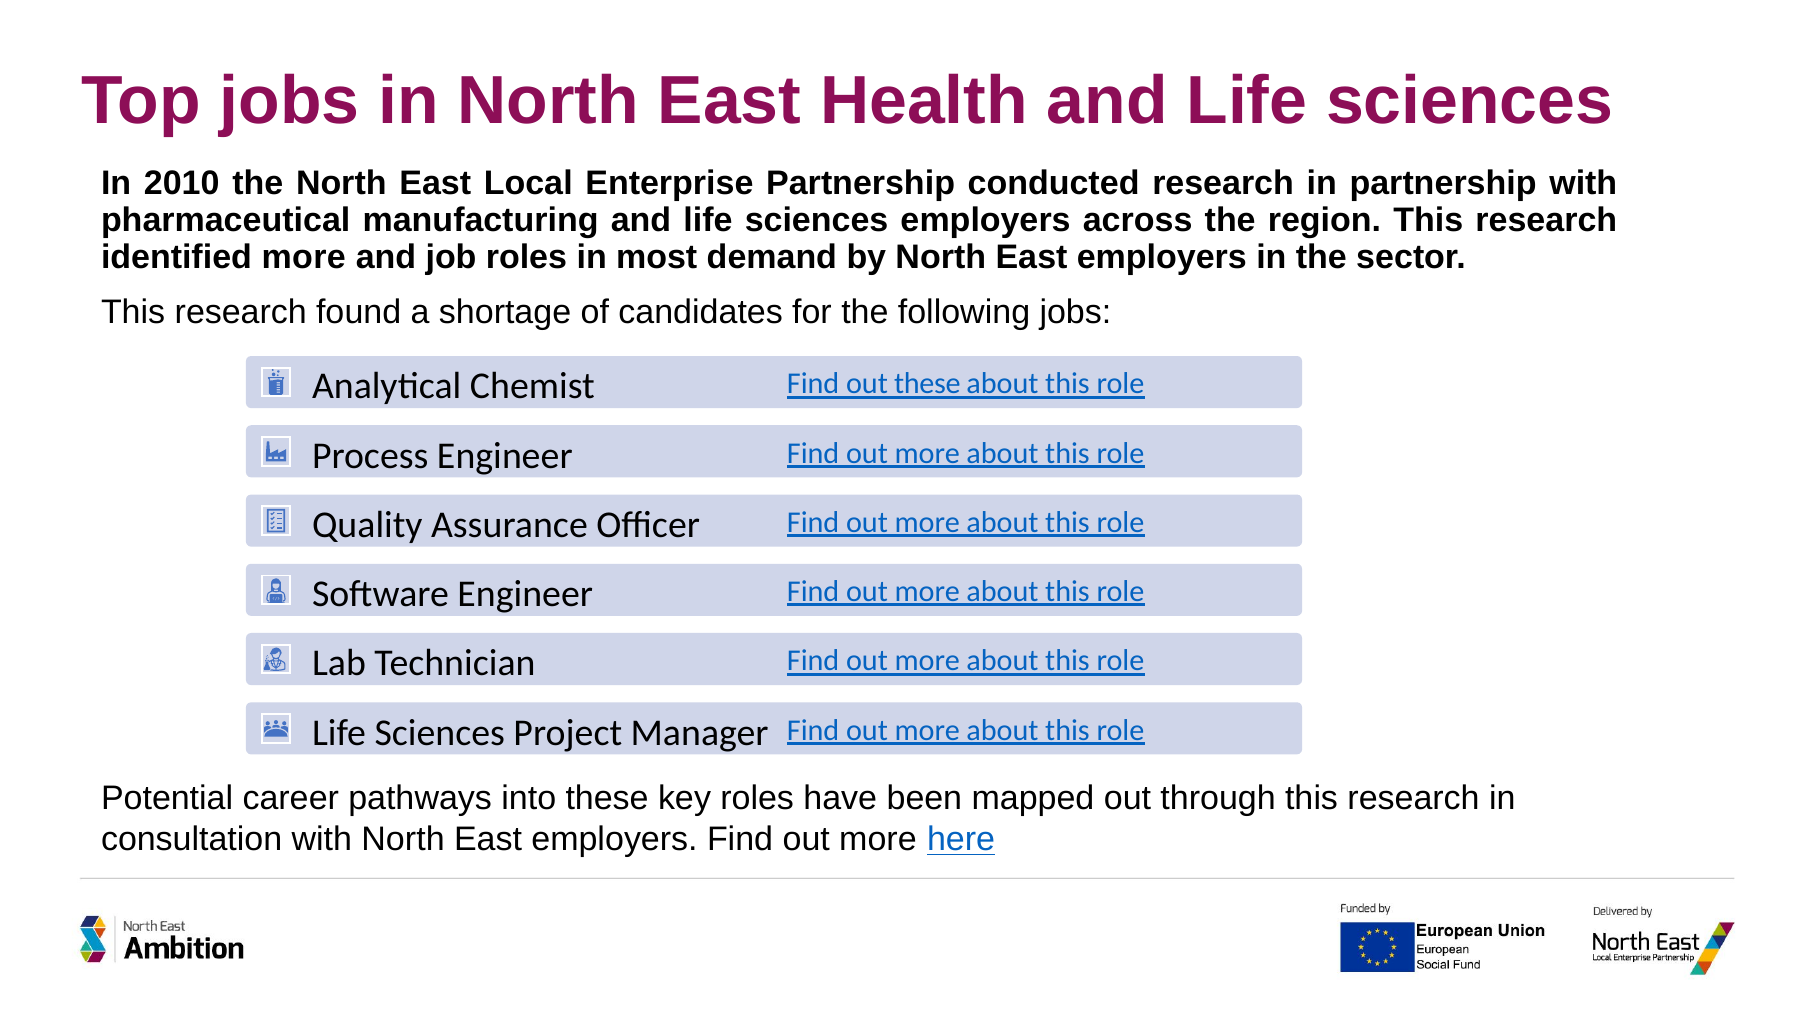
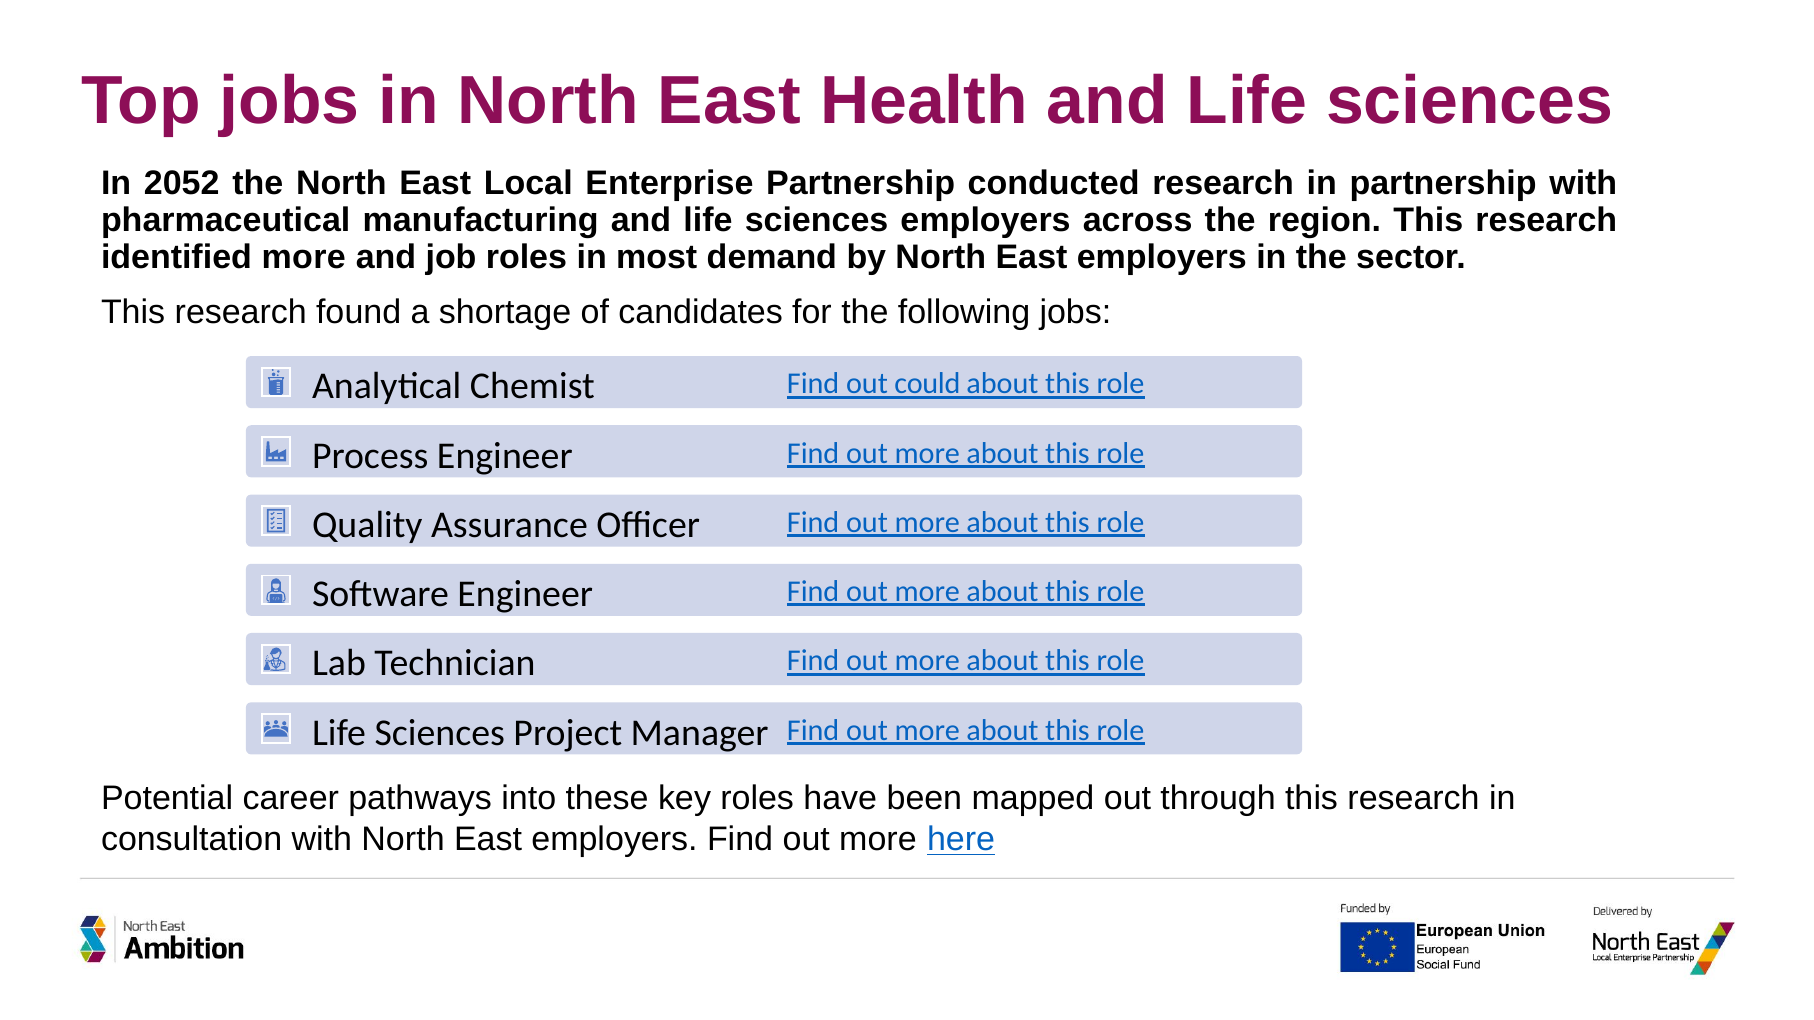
2010: 2010 -> 2052
out these: these -> could
